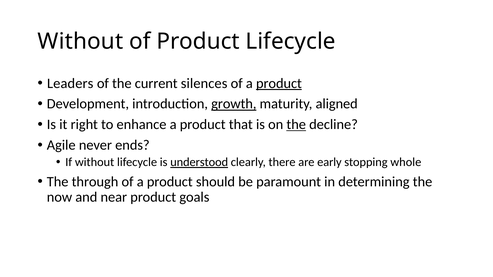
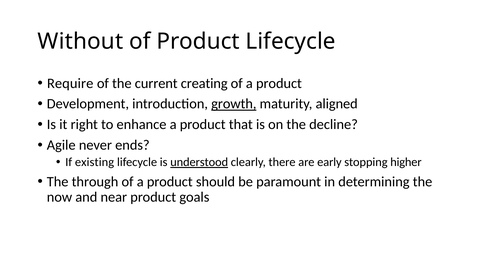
Leaders: Leaders -> Require
silences: silences -> creating
product at (279, 83) underline: present -> none
the at (296, 125) underline: present -> none
If without: without -> existing
whole: whole -> higher
